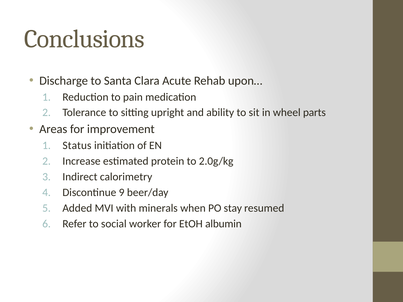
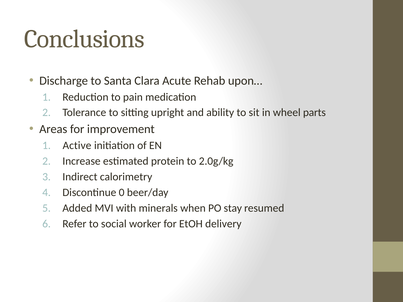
Status: Status -> Active
9: 9 -> 0
albumin: albumin -> delivery
